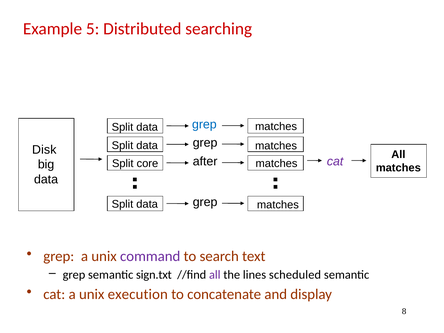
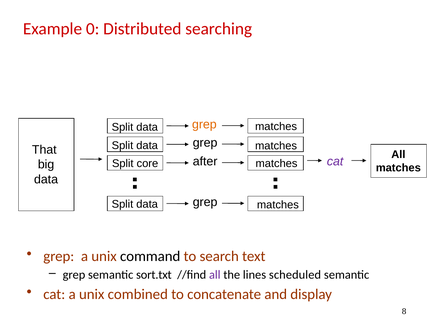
5: 5 -> 0
grep at (204, 124) colour: blue -> orange
Disk: Disk -> That
command colour: purple -> black
sign.txt: sign.txt -> sort.txt
execution: execution -> combined
